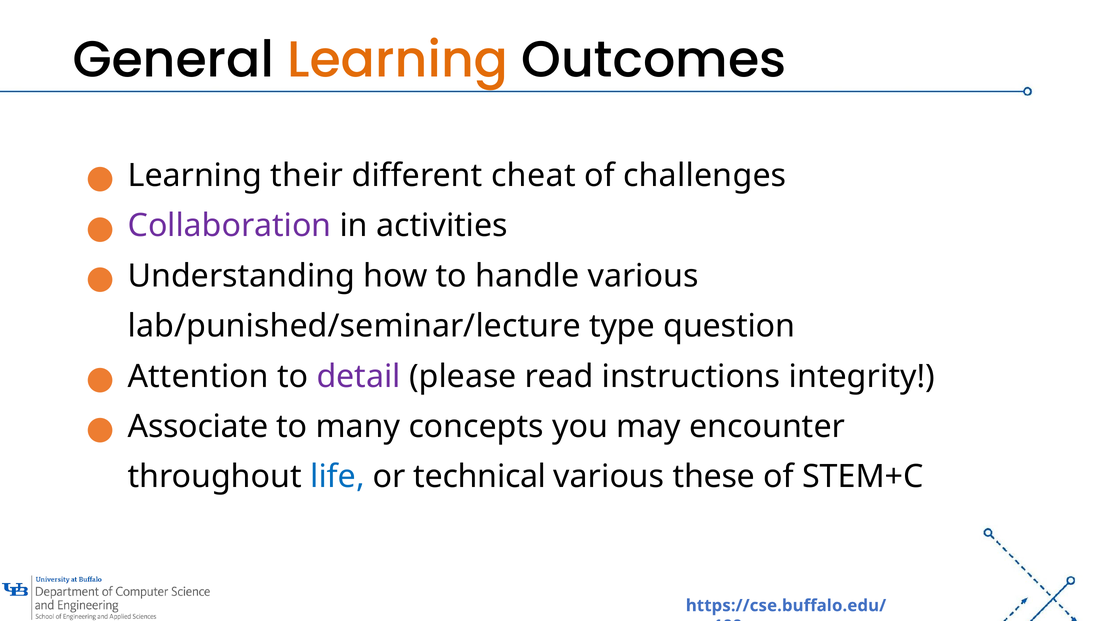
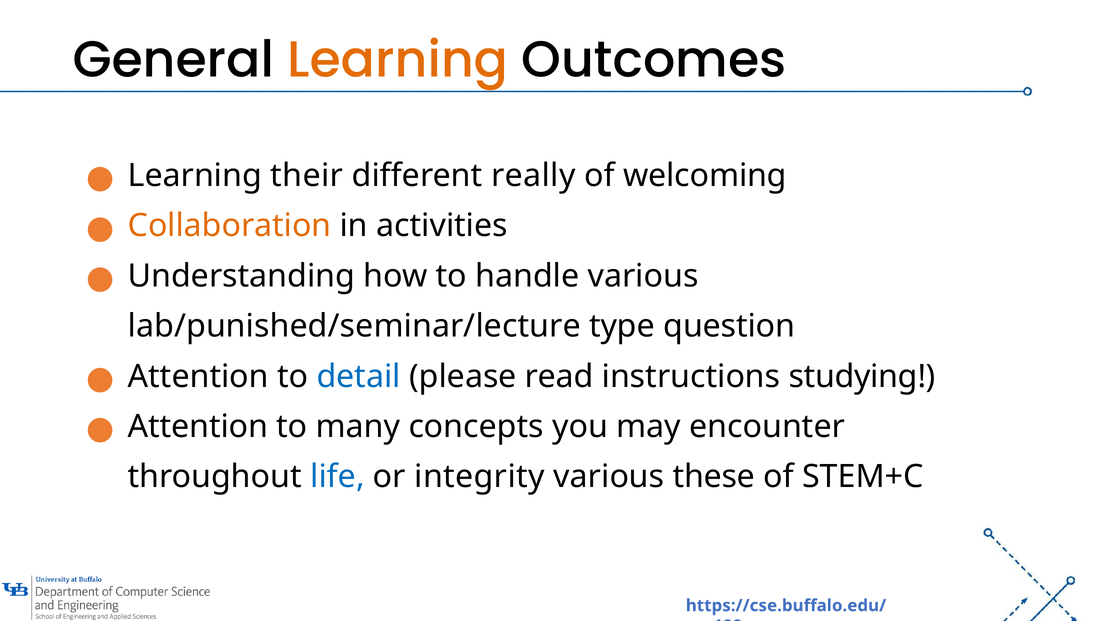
cheat: cheat -> really
challenges: challenges -> welcoming
Collaboration colour: purple -> orange
detail colour: purple -> blue
integrity: integrity -> studying
Associate at (198, 427): Associate -> Attention
technical: technical -> integrity
